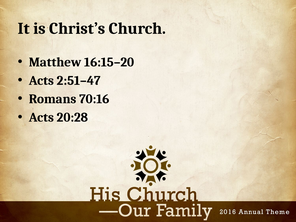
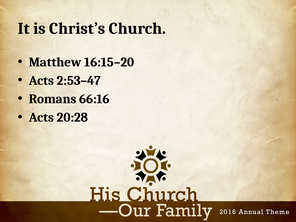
2:51–47: 2:51–47 -> 2:53–47
70:16: 70:16 -> 66:16
